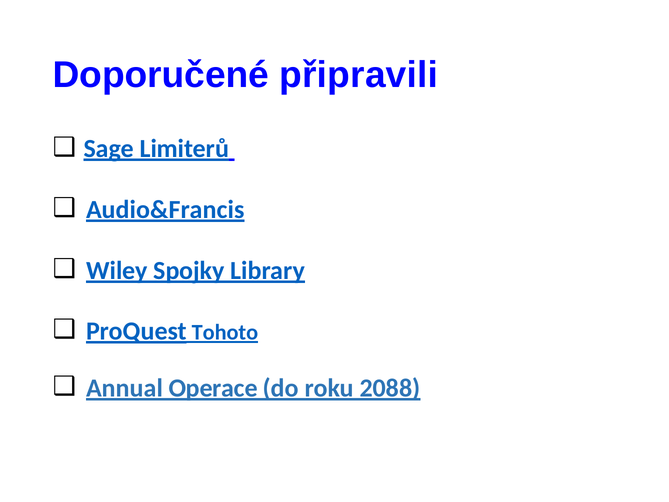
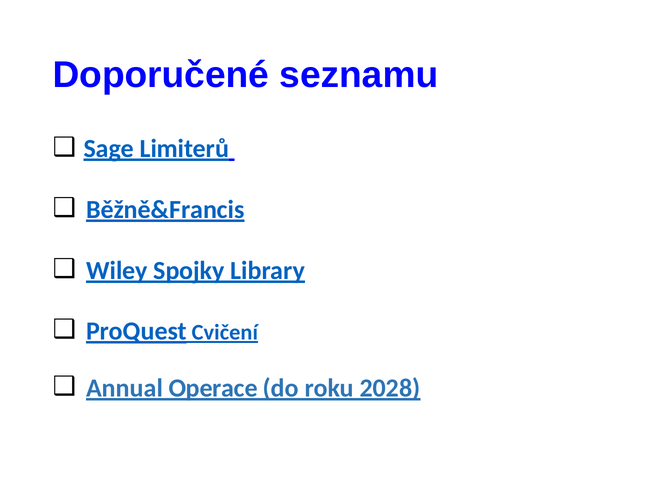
připravili: připravili -> seznamu
Audio&Francis: Audio&Francis -> Běžně&Francis
Tohoto: Tohoto -> Cvičení
2088: 2088 -> 2028
